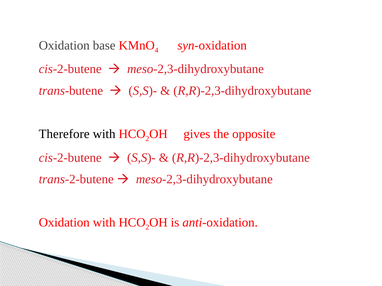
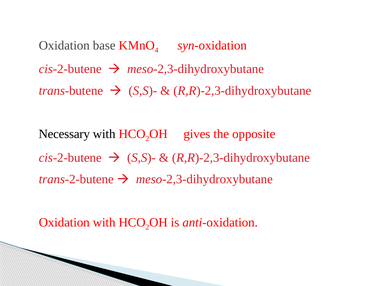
Therefore: Therefore -> Necessary
